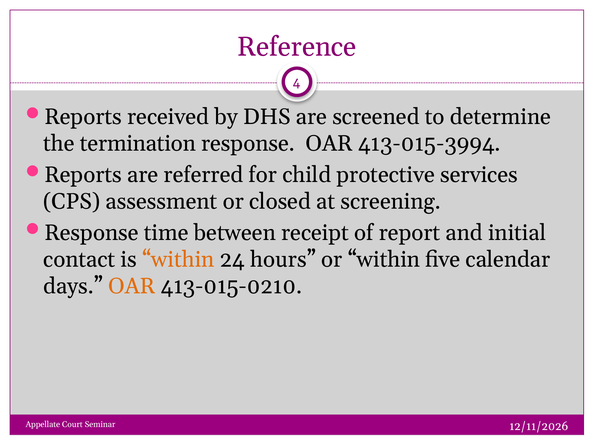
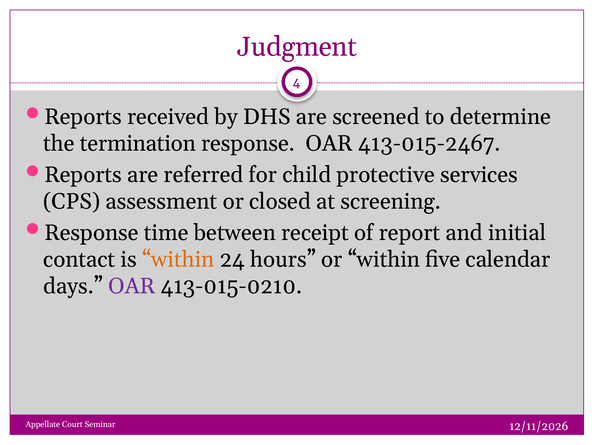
Reference: Reference -> Judgment
413-015-3994: 413-015-3994 -> 413-015-2467
OAR at (132, 287) colour: orange -> purple
